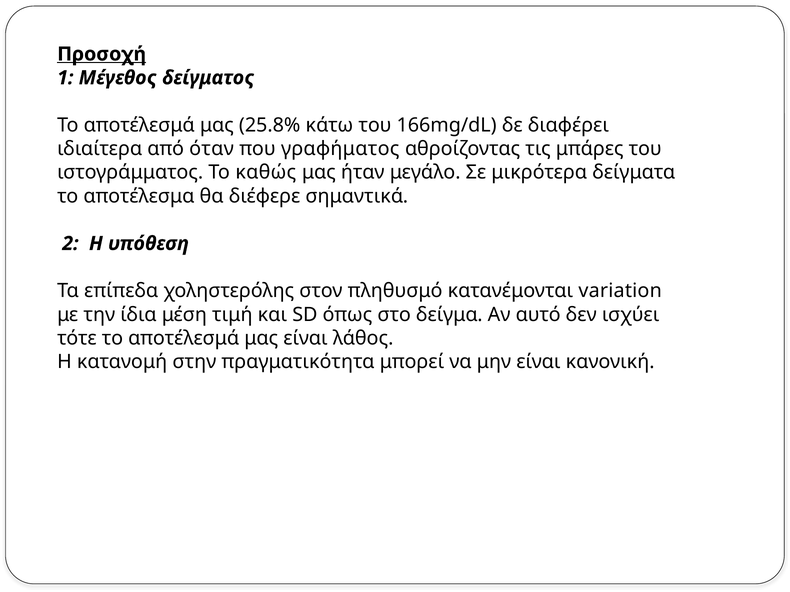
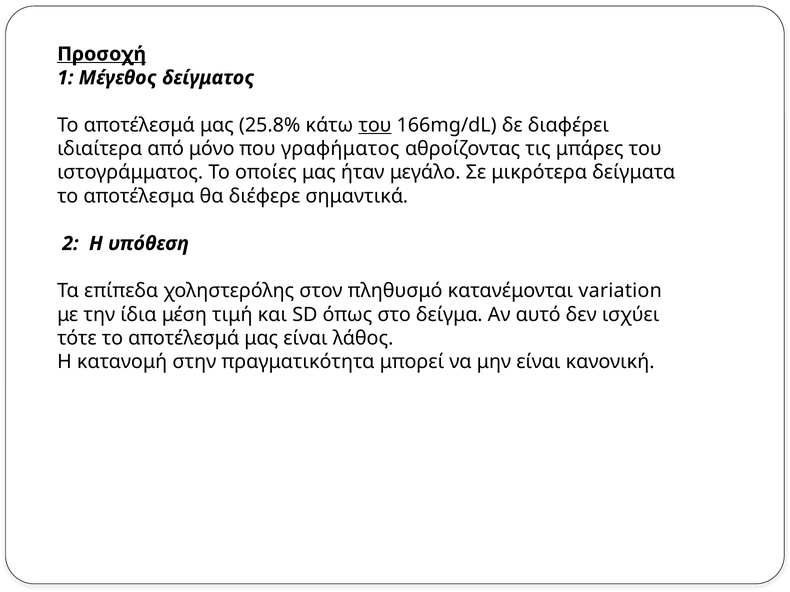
του at (375, 125) underline: none -> present
όταν: όταν -> μόνο
καθώς: καθώς -> οποίες
